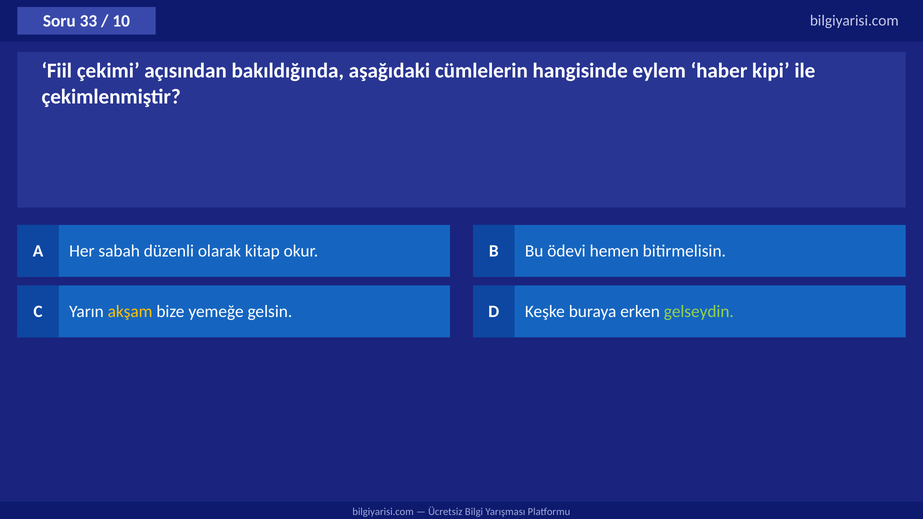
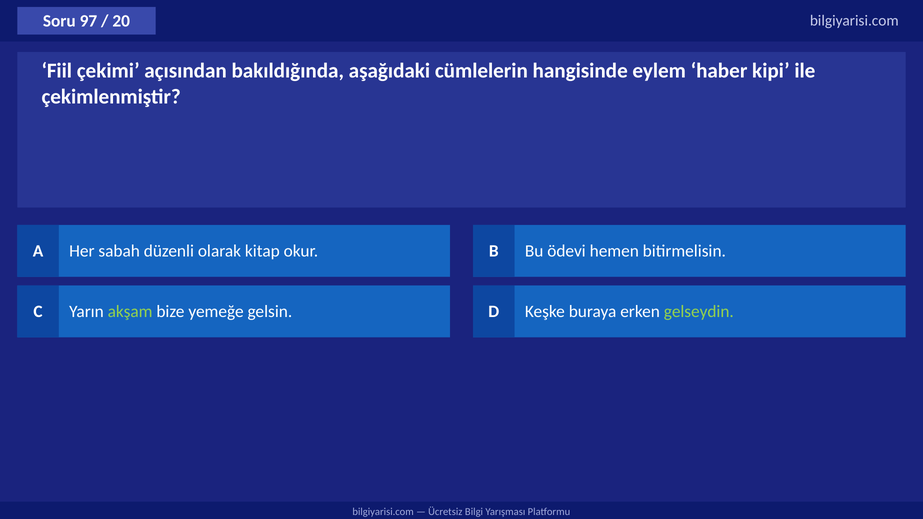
33: 33 -> 97
10: 10 -> 20
akşam colour: yellow -> light green
